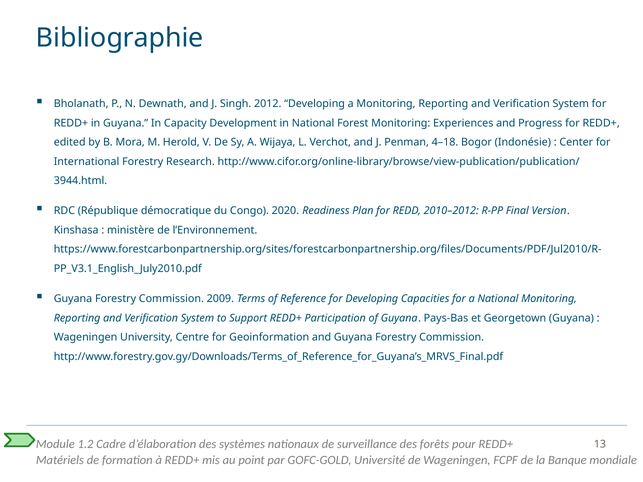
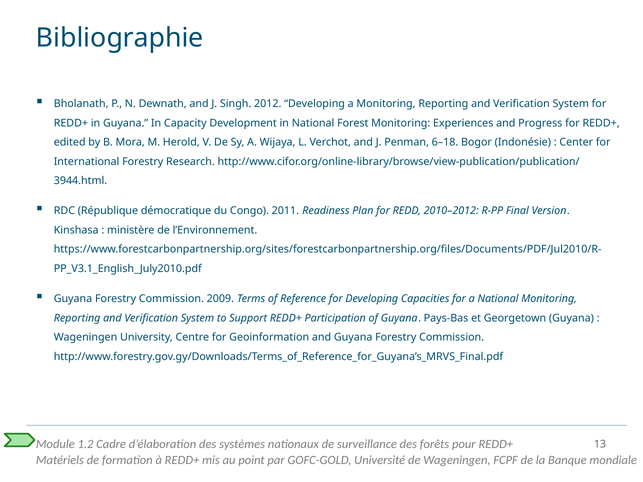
4–18: 4–18 -> 6–18
2020: 2020 -> 2011
